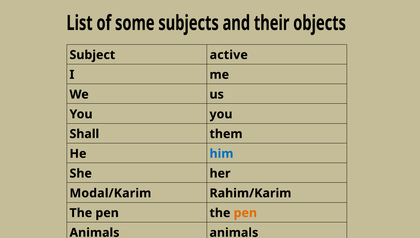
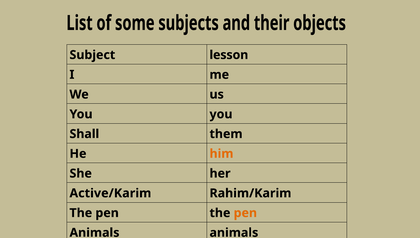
active: active -> lesson
him colour: blue -> orange
Modal/Karim: Modal/Karim -> Active/Karim
